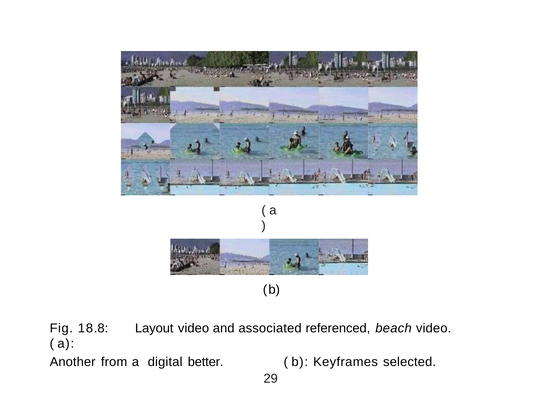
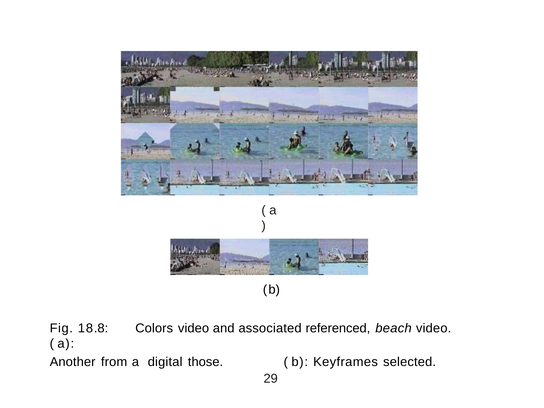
Layout: Layout -> Colors
better: better -> those
